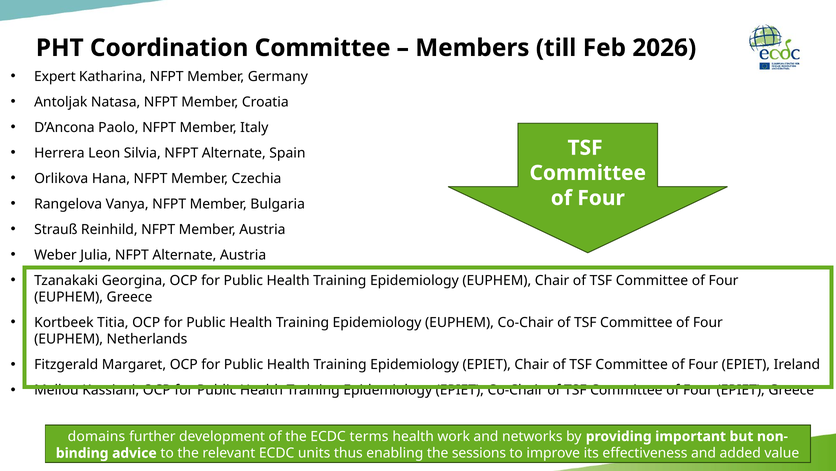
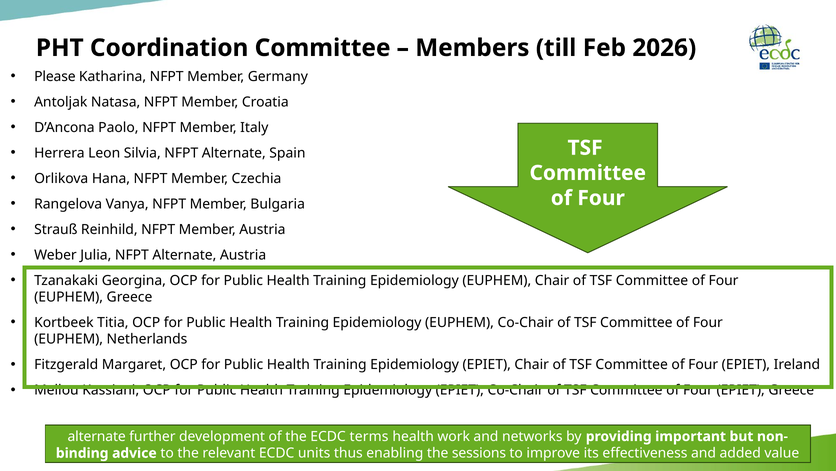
Expert: Expert -> Please
domains at (97, 436): domains -> alternate
